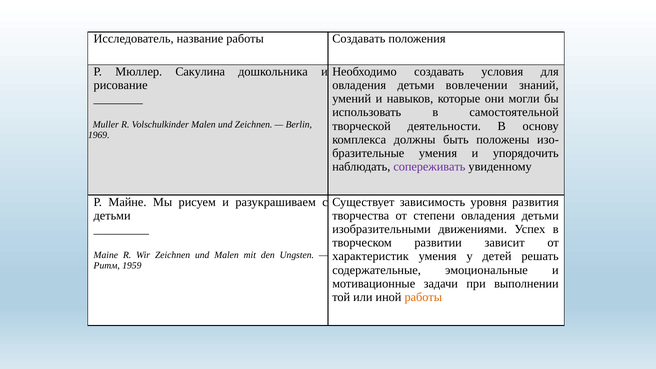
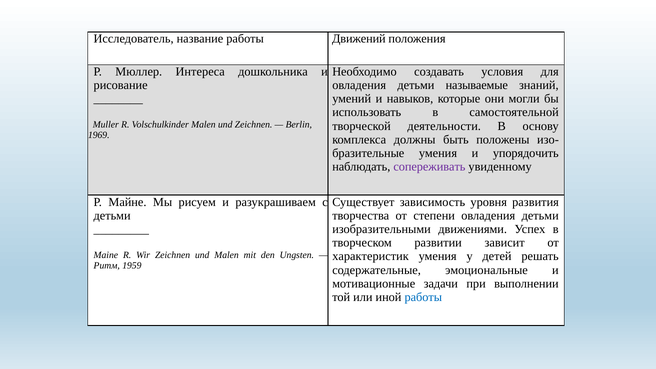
работы Создавать: Создавать -> Движений
Сакулина: Сакулина -> Интереса
вовлечении: вовлечении -> называемые
работы at (423, 297) colour: orange -> blue
